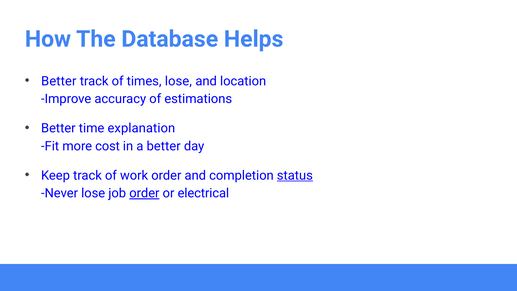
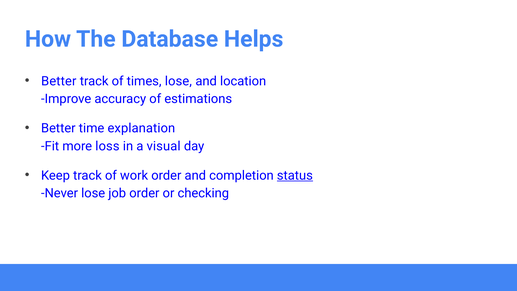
cost: cost -> loss
a better: better -> visual
order at (144, 193) underline: present -> none
electrical: electrical -> checking
